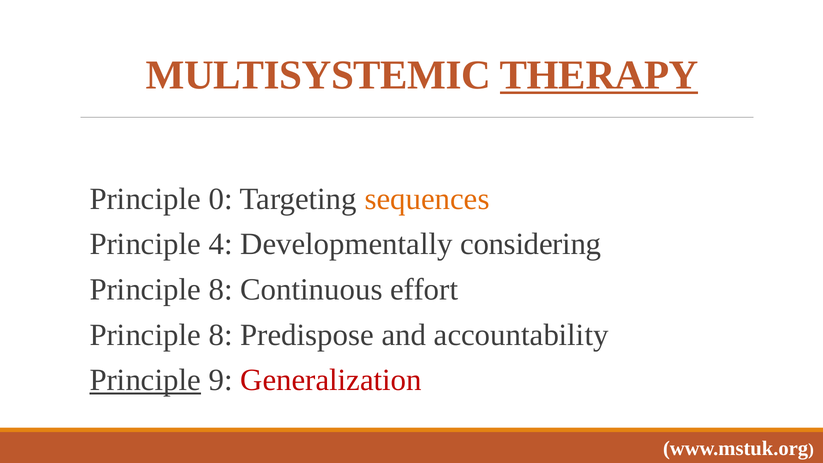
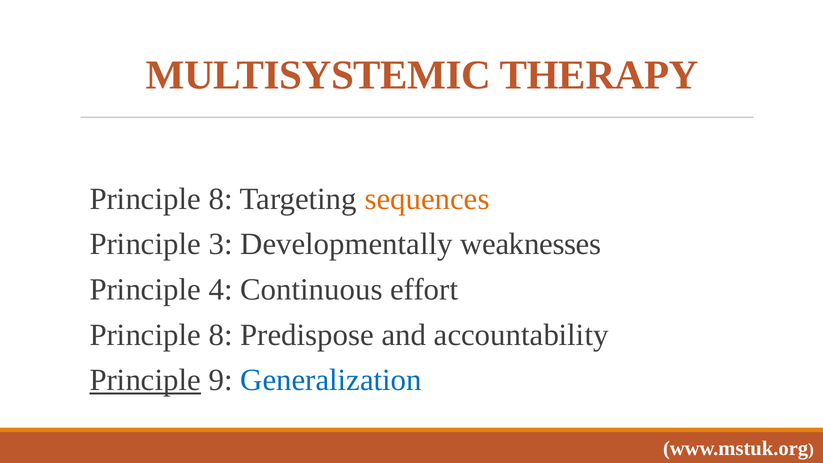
THERAPY underline: present -> none
0 at (221, 199): 0 -> 8
4: 4 -> 3
considering: considering -> weaknesses
8 at (221, 289): 8 -> 4
Generalization colour: red -> blue
